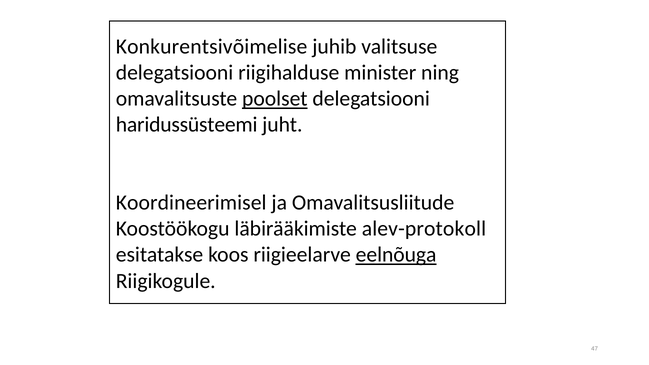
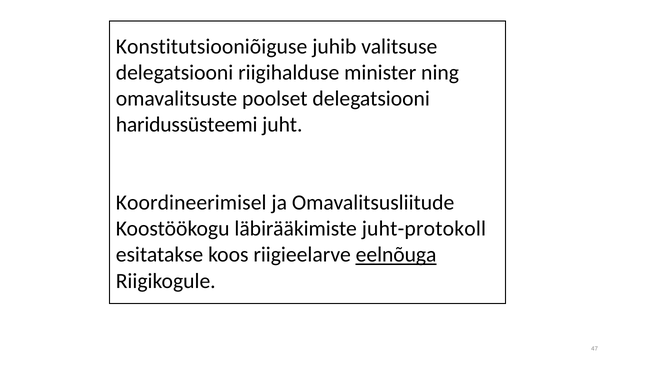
Konkurentsivõimelise: Konkurentsivõimelise -> Konstitutsiooniõiguse
poolset underline: present -> none
alev-protokoll: alev-protokoll -> juht-protokoll
